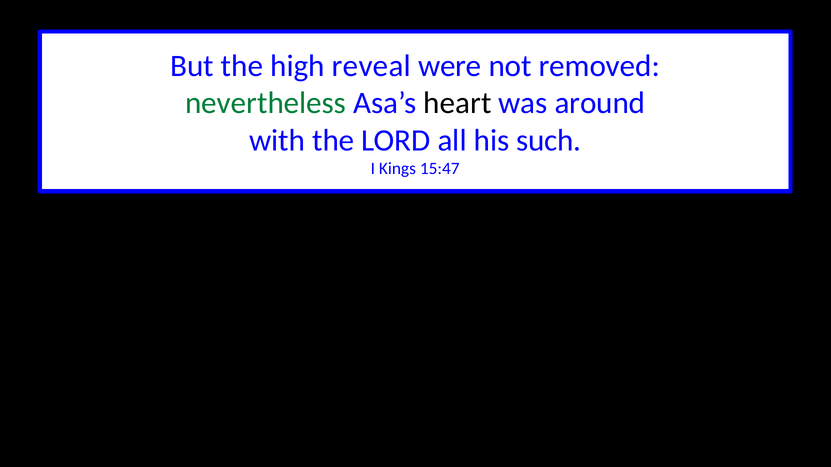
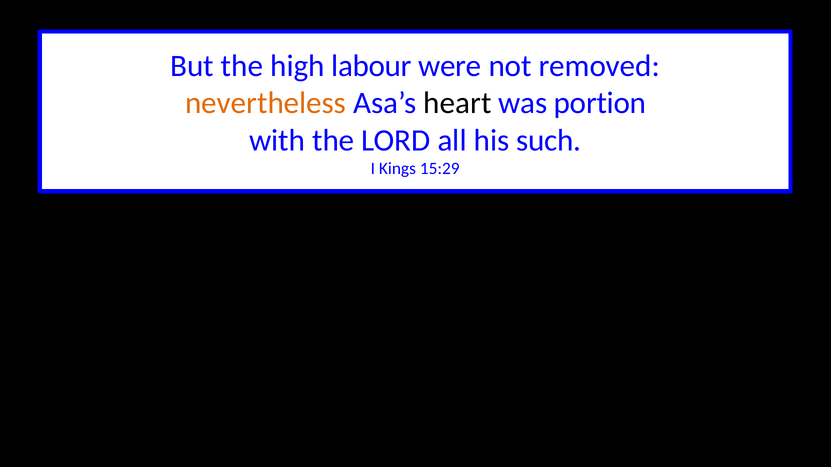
reveal: reveal -> labour
nevertheless colour: green -> orange
around: around -> portion
15:47: 15:47 -> 15:29
